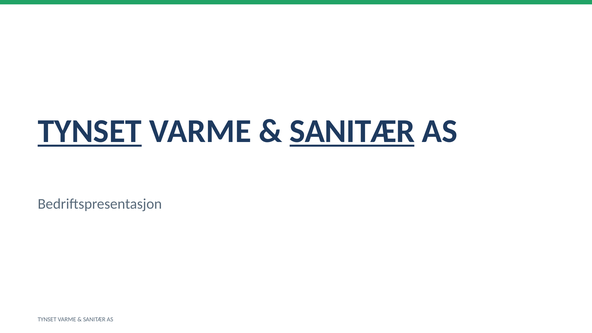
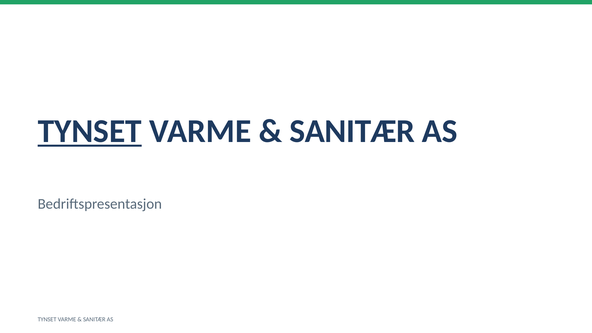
SANITÆR at (352, 131) underline: present -> none
